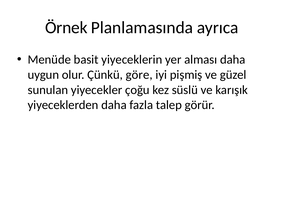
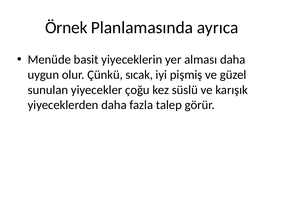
göre: göre -> sıcak
